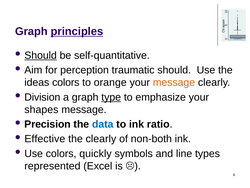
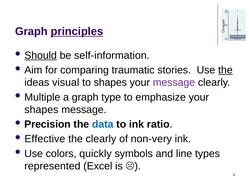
self-quantitative: self-quantitative -> self-information
perception: perception -> comparing
traumatic should: should -> stories
the at (225, 70) underline: none -> present
ideas colors: colors -> visual
to orange: orange -> shapes
message at (174, 82) colour: orange -> purple
Division: Division -> Multiple
type underline: present -> none
non-both: non-both -> non-very
